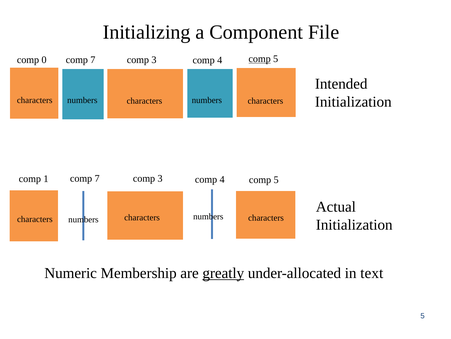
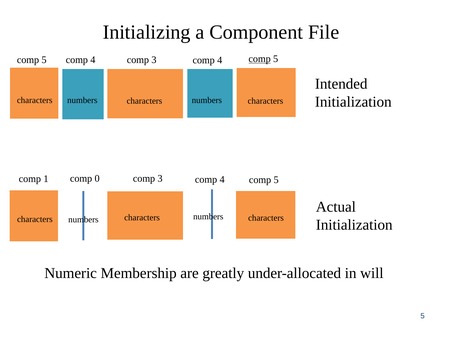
0 at (44, 60): 0 -> 5
7 at (93, 60): 7 -> 4
7 at (97, 178): 7 -> 0
greatly underline: present -> none
text: text -> will
